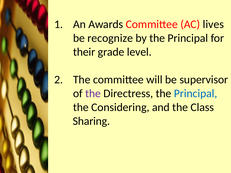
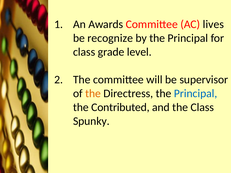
their at (84, 52): their -> class
the at (93, 94) colour: purple -> orange
Considering: Considering -> Contributed
Sharing: Sharing -> Spunky
